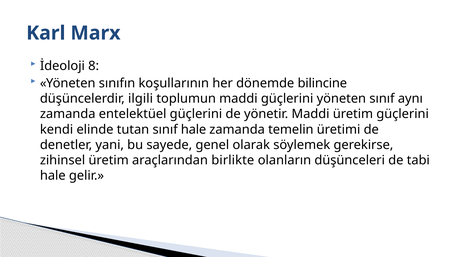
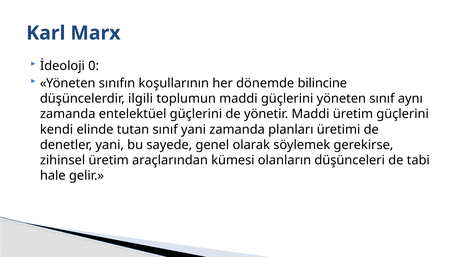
8: 8 -> 0
sınıf hale: hale -> yani
temelin: temelin -> planları
birlikte: birlikte -> kümesi
